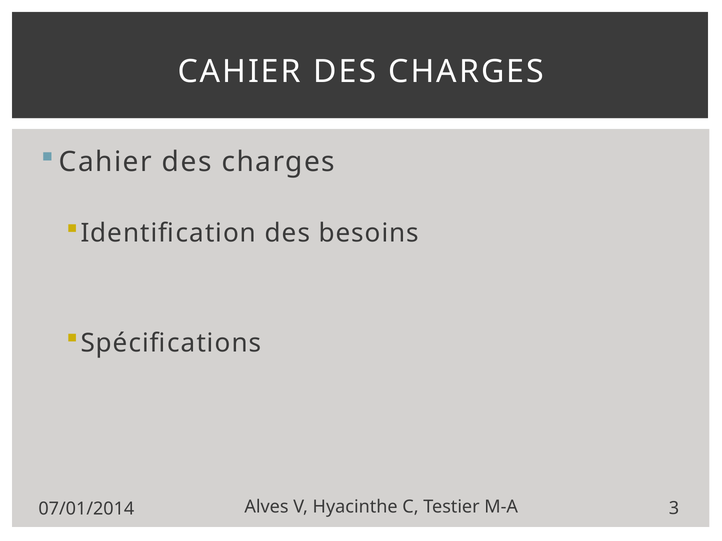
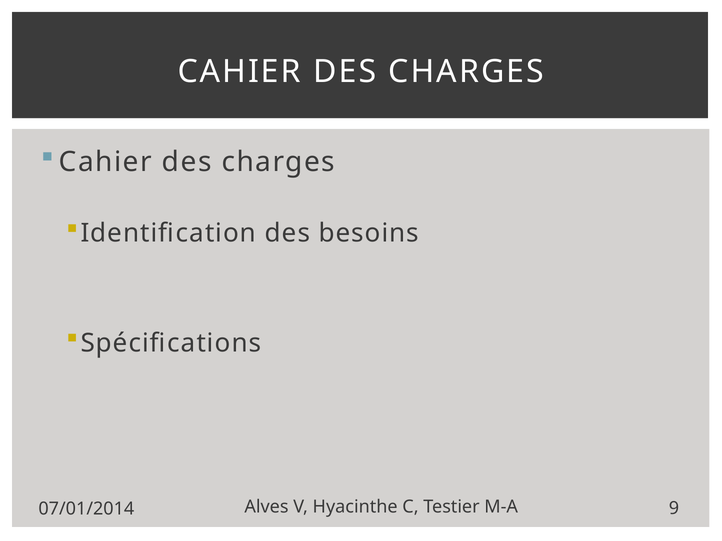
3: 3 -> 9
